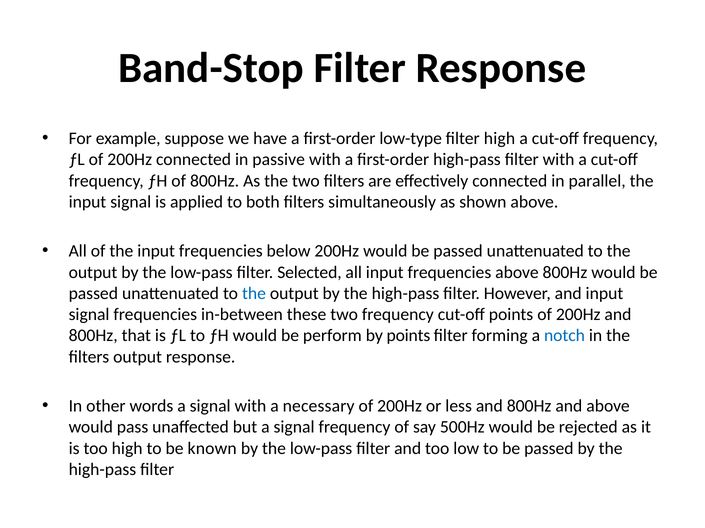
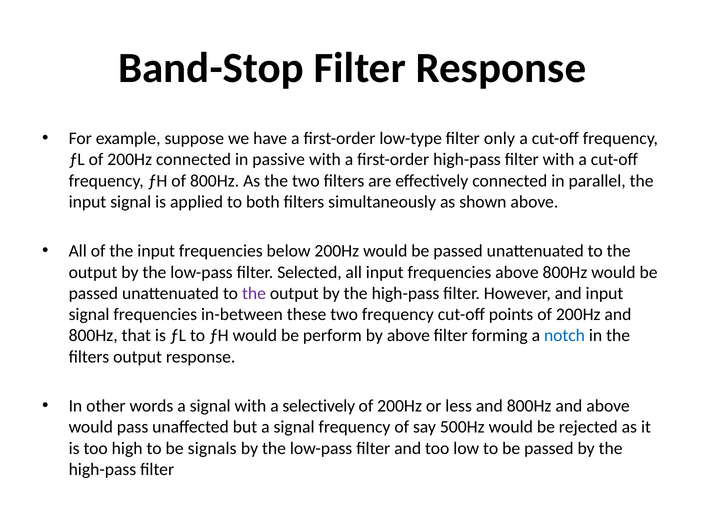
filter high: high -> only
the at (254, 294) colour: blue -> purple
by points: points -> above
necessary: necessary -> selectively
known: known -> signals
